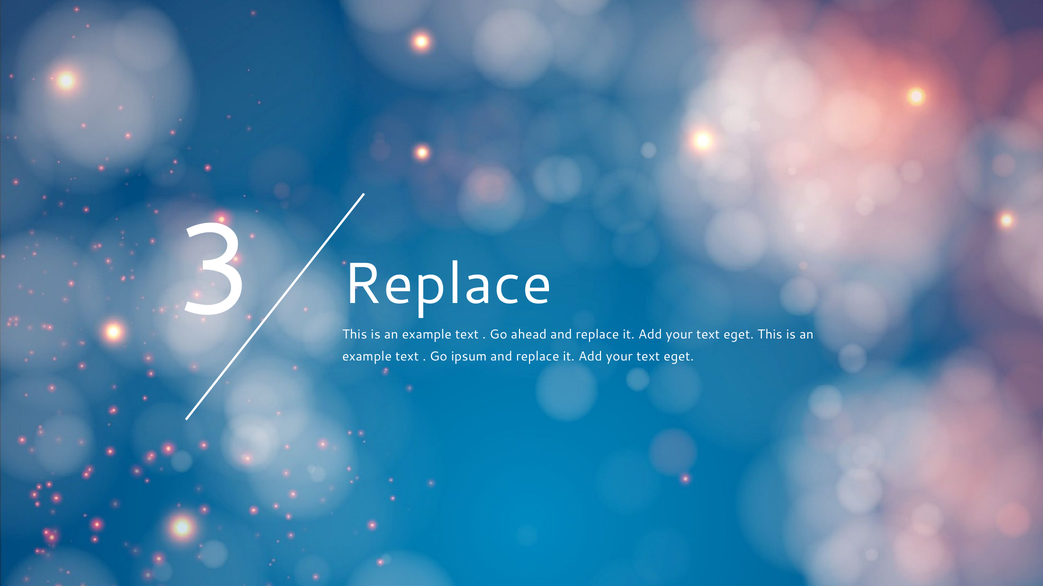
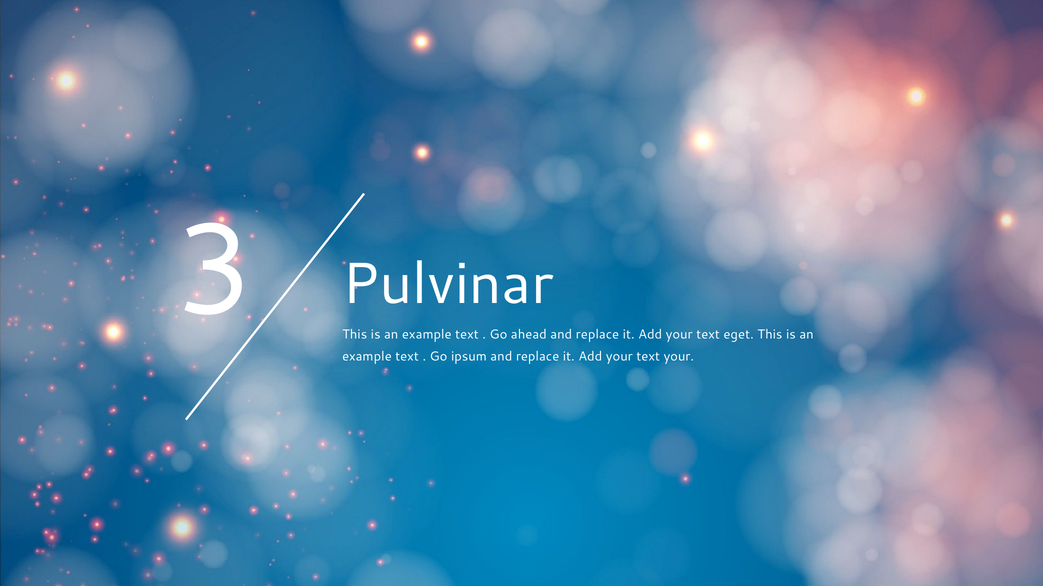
3 Replace: Replace -> Pulvinar
eget at (679, 357): eget -> your
